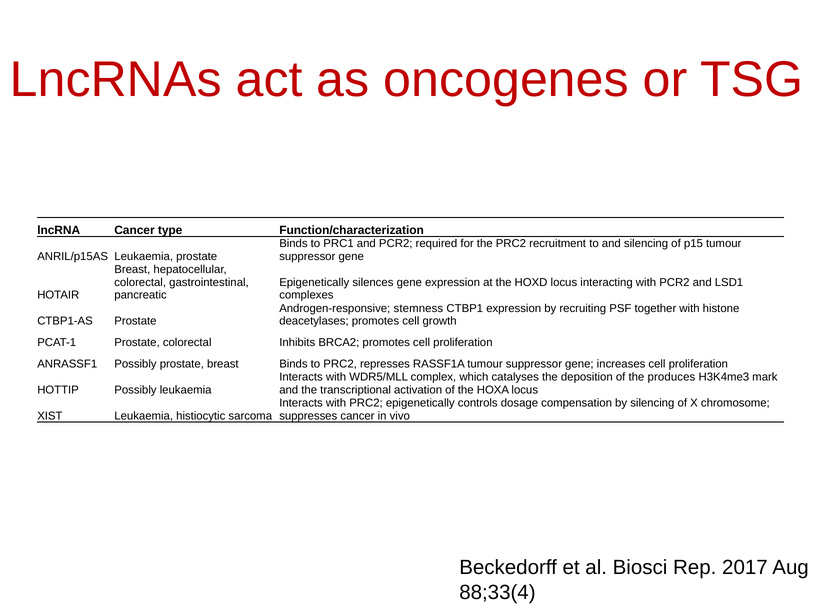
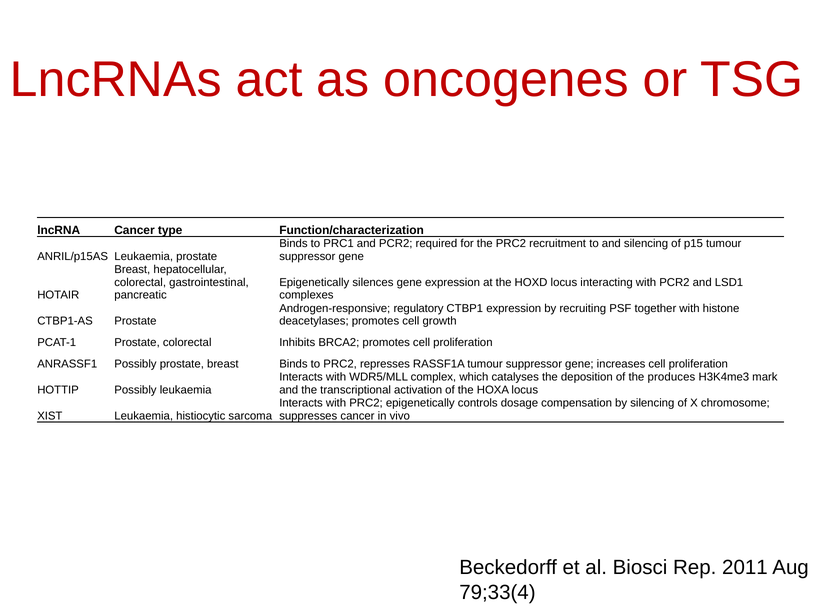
stemness: stemness -> regulatory
2017: 2017 -> 2011
88;33(4: 88;33(4 -> 79;33(4
